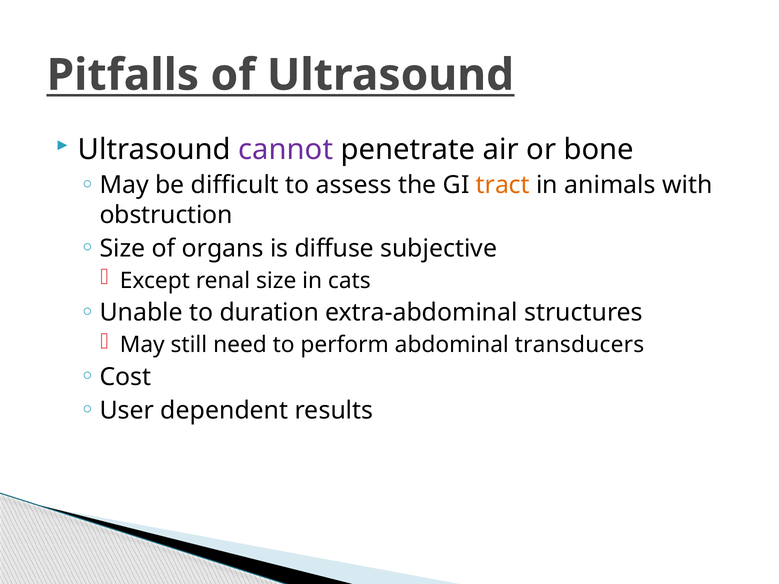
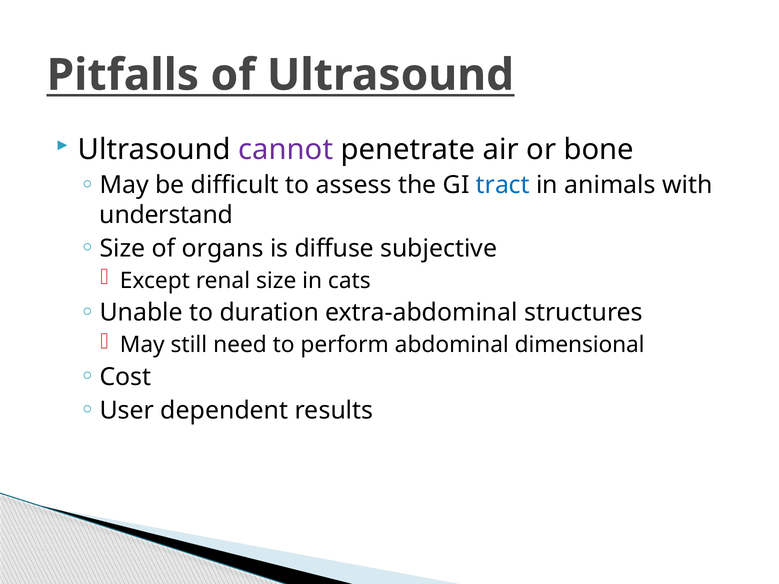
tract colour: orange -> blue
obstruction: obstruction -> understand
transducers: transducers -> dimensional
